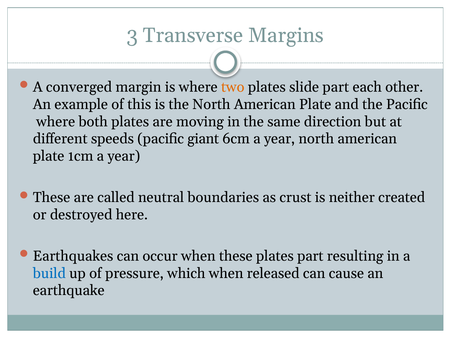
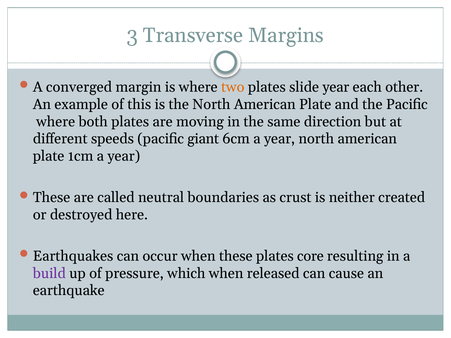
slide part: part -> year
plates part: part -> core
build colour: blue -> purple
